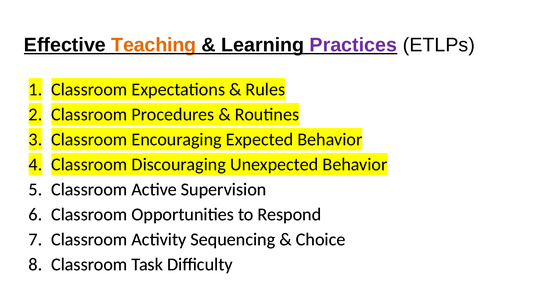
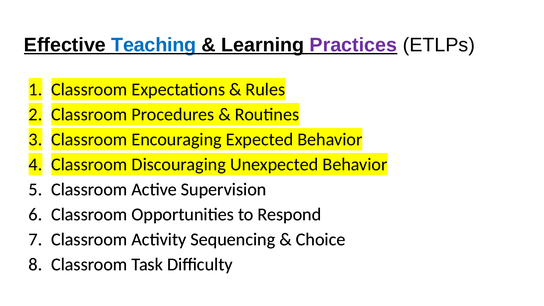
Teaching colour: orange -> blue
